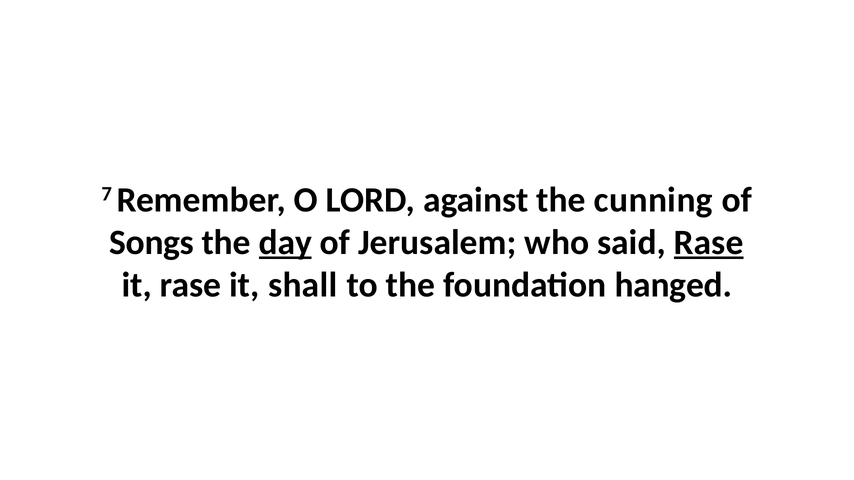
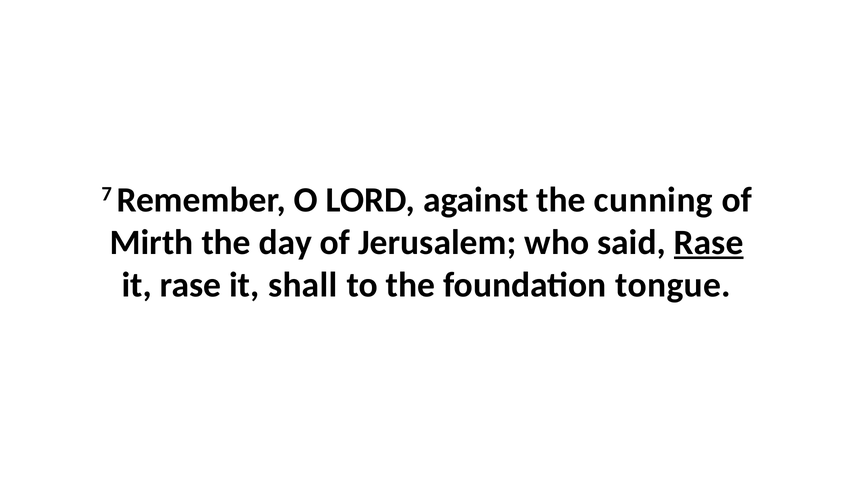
Songs: Songs -> Mirth
day underline: present -> none
hanged: hanged -> tongue
